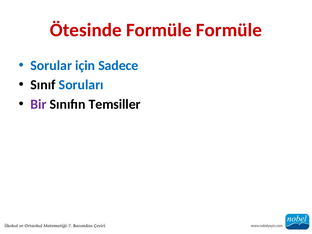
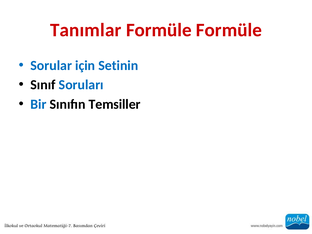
Ötesinde: Ötesinde -> Tanımlar
Sadece: Sadece -> Setinin
Bir colour: purple -> blue
